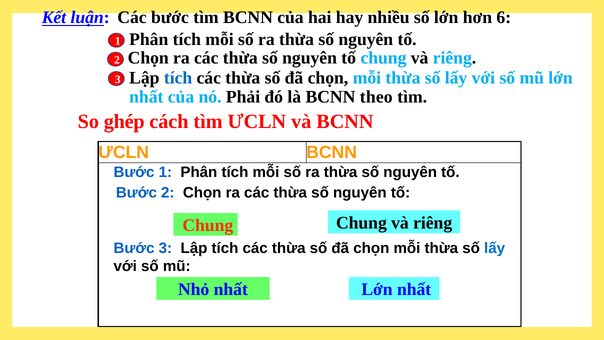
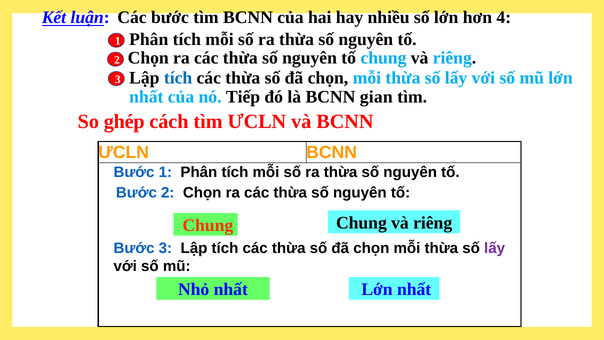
6: 6 -> 4
Phải: Phải -> Tiếp
theo: theo -> gian
lấy at (495, 248) colour: blue -> purple
